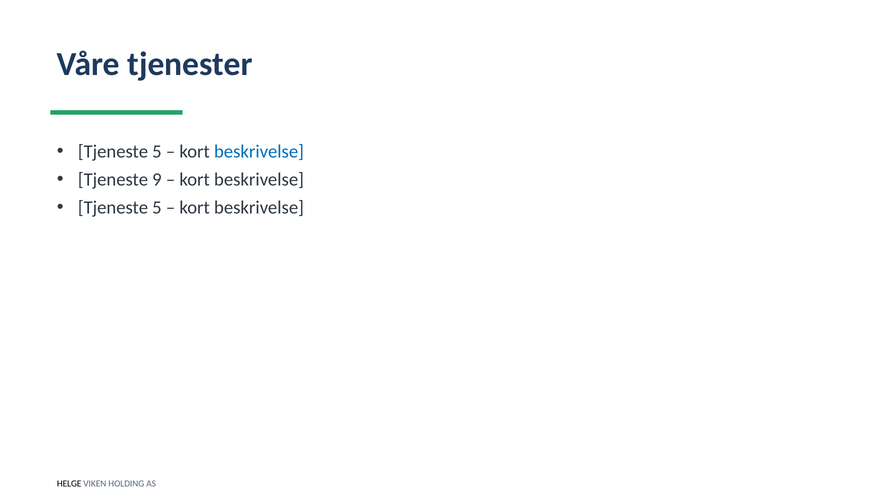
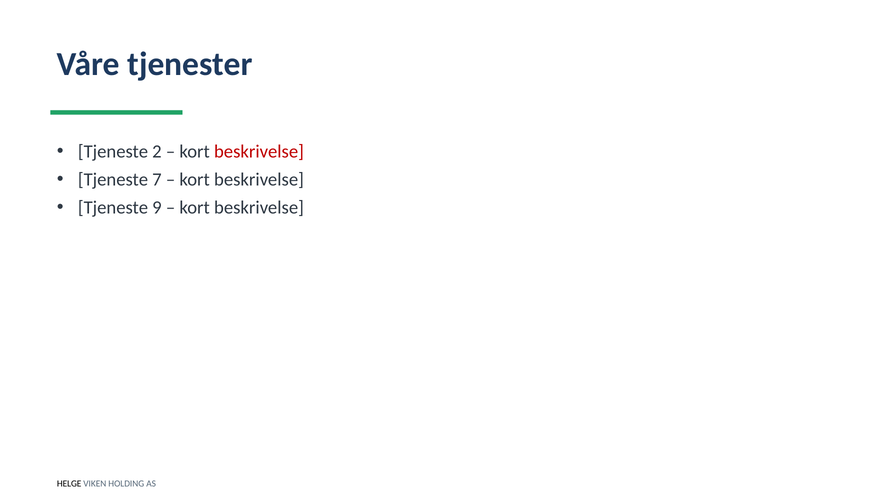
5 at (157, 152): 5 -> 2
beskrivelse at (259, 152) colour: blue -> red
9: 9 -> 7
5 at (157, 208): 5 -> 9
